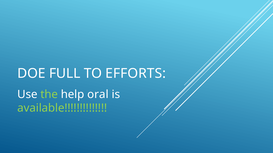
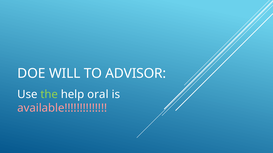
FULL: FULL -> WILL
EFFORTS: EFFORTS -> ADVISOR
available colour: light green -> pink
